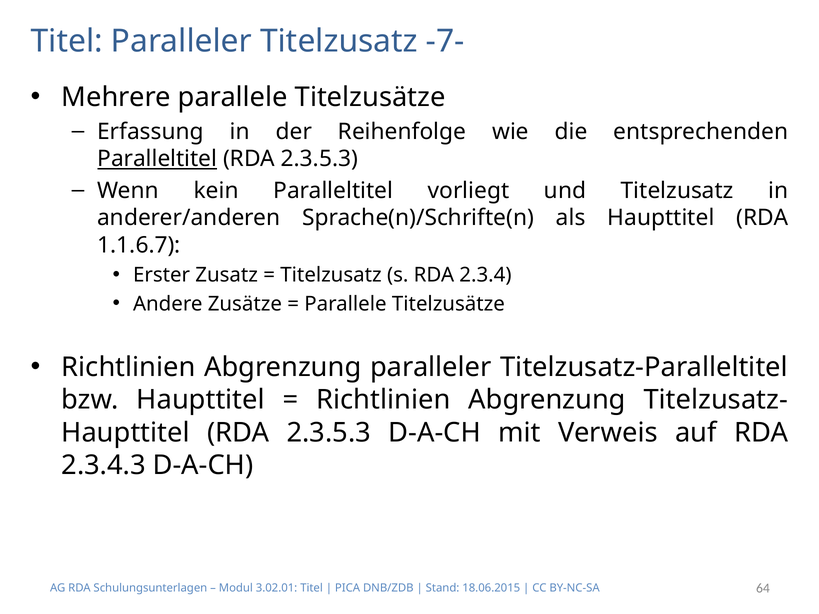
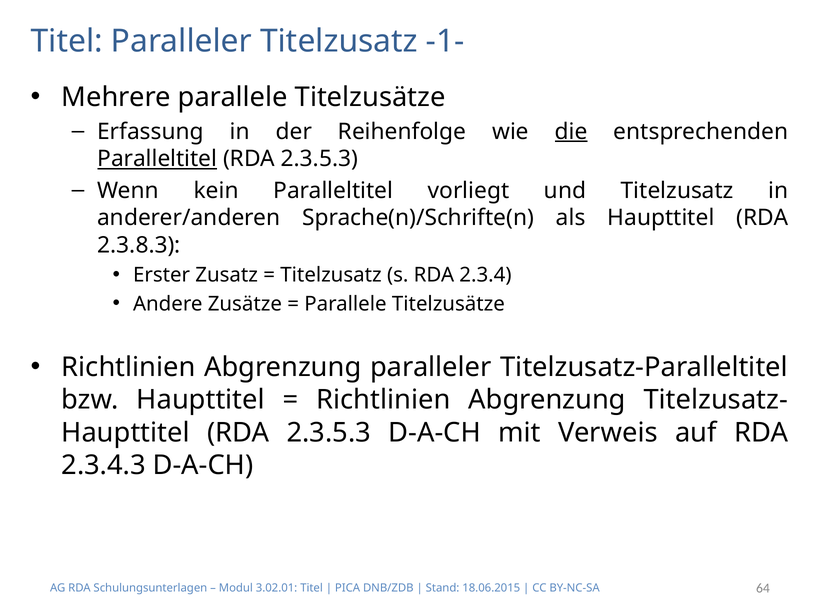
-7-: -7- -> -1-
die underline: none -> present
1.1.6.7: 1.1.6.7 -> 2.3.8.3
